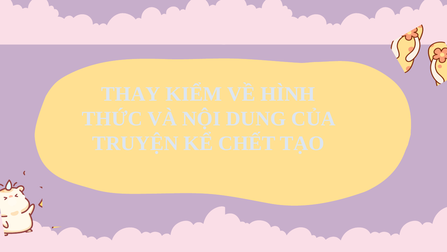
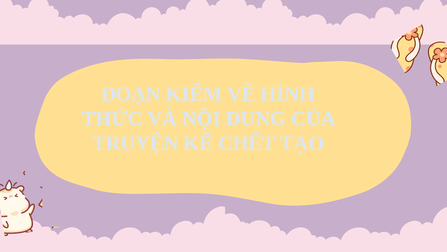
THAY: THAY -> ĐOẠN
